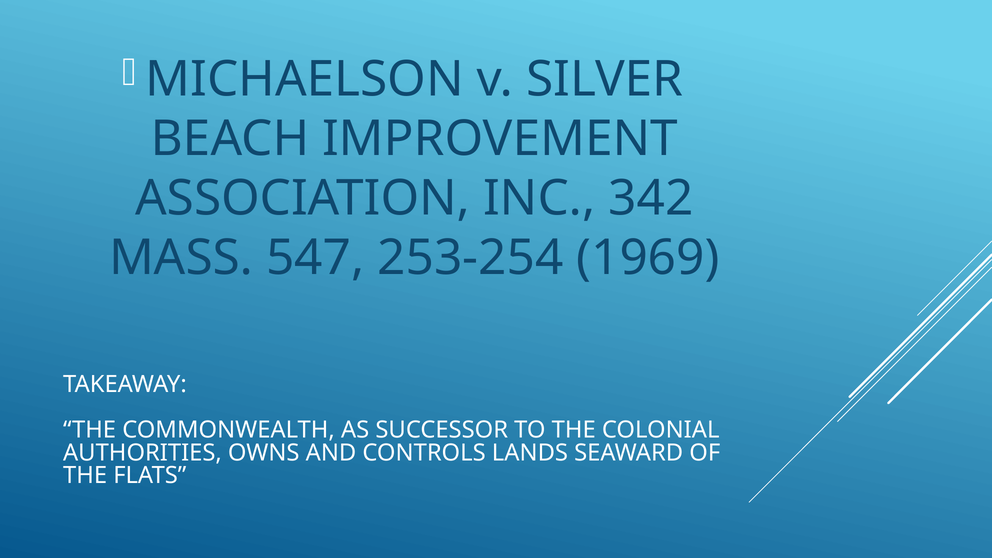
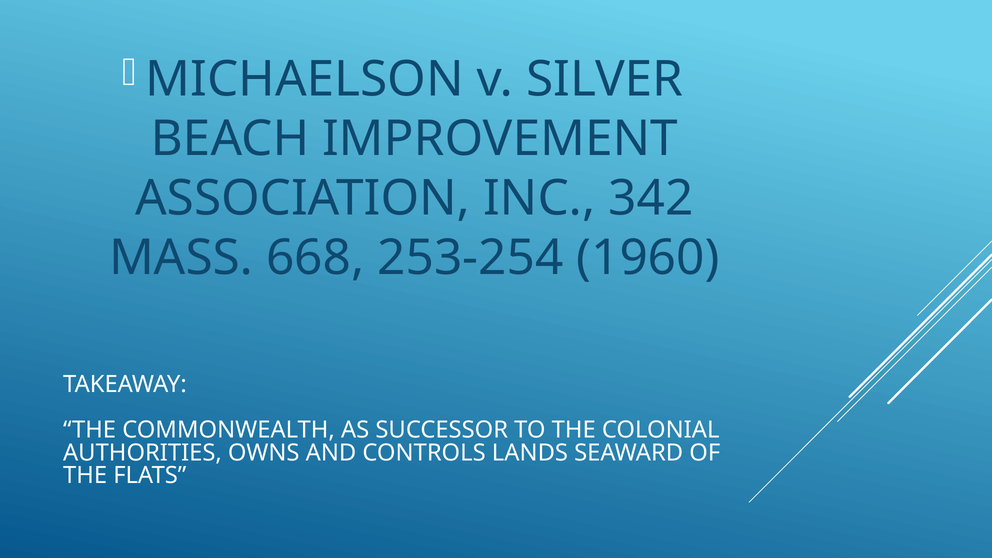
547: 547 -> 668
1969: 1969 -> 1960
